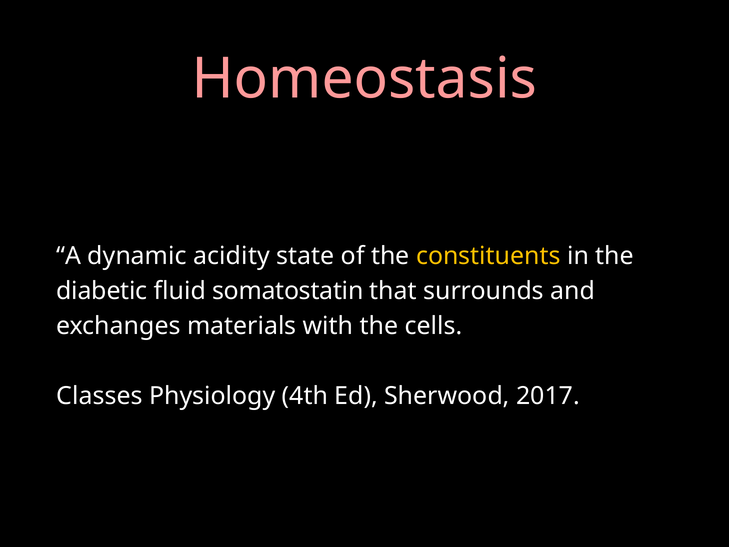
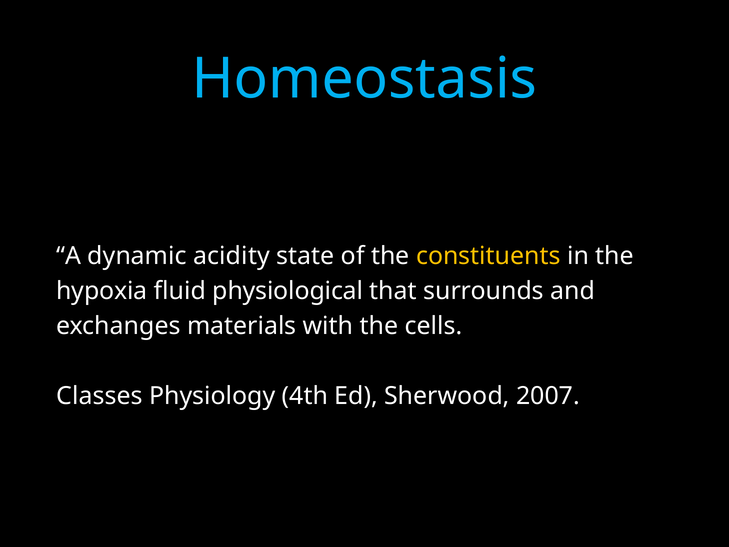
Homeostasis colour: pink -> light blue
diabetic: diabetic -> hypoxia
somatostatin: somatostatin -> physiological
2017: 2017 -> 2007
